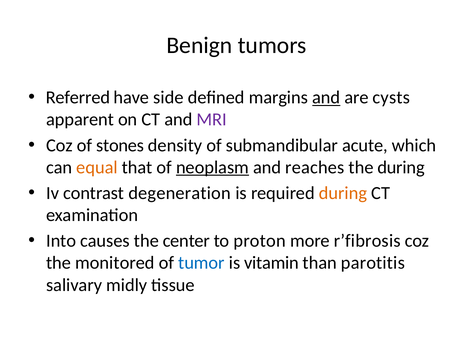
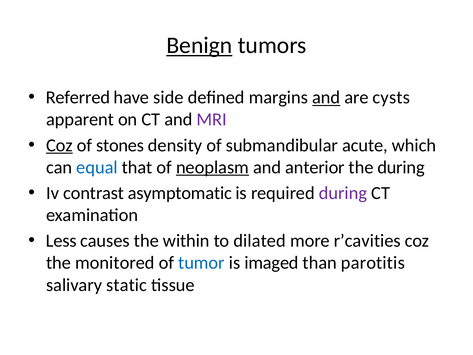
Benign underline: none -> present
Coz at (59, 145) underline: none -> present
equal colour: orange -> blue
reaches: reaches -> anterior
degeneration: degeneration -> asymptomatic
during at (343, 193) colour: orange -> purple
Into: Into -> Less
center: center -> within
proton: proton -> dilated
r’fibrosis: r’fibrosis -> r’cavities
vitamin: vitamin -> imaged
midly: midly -> static
